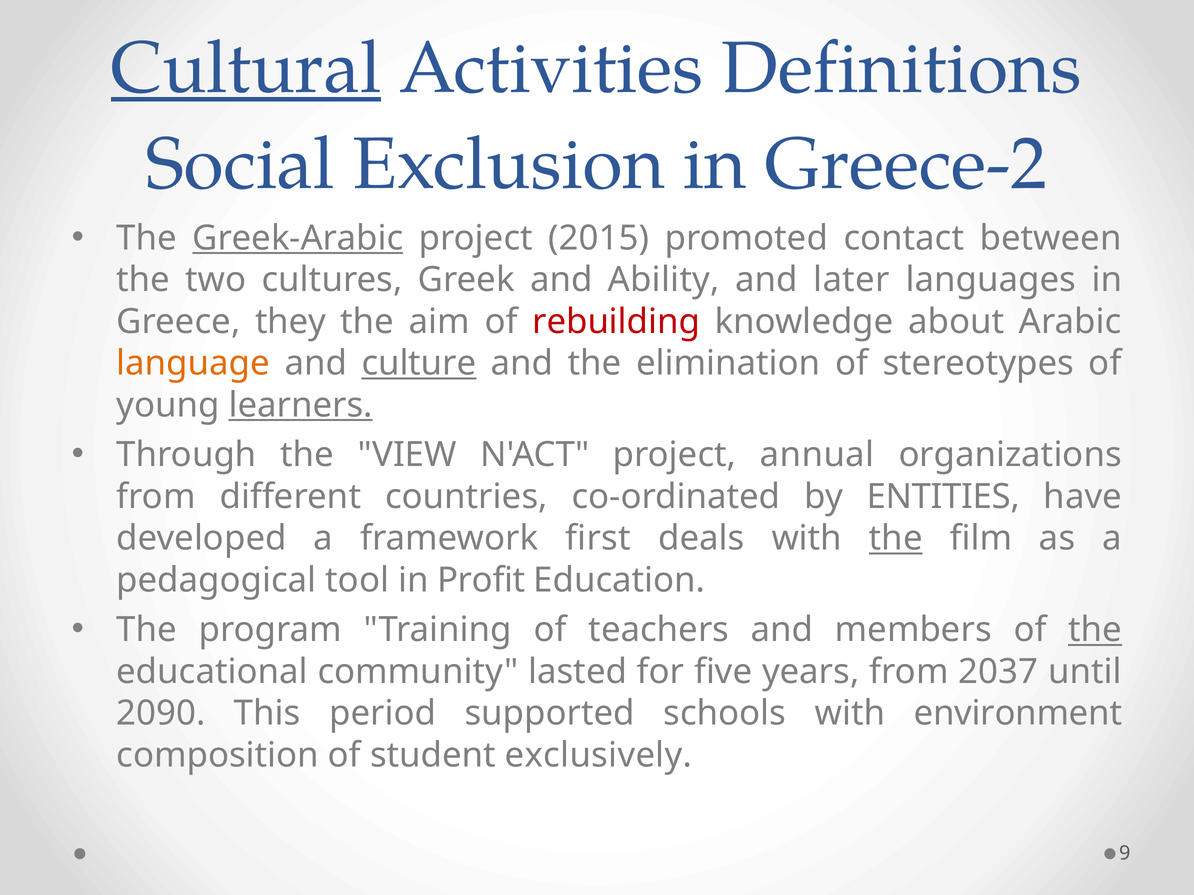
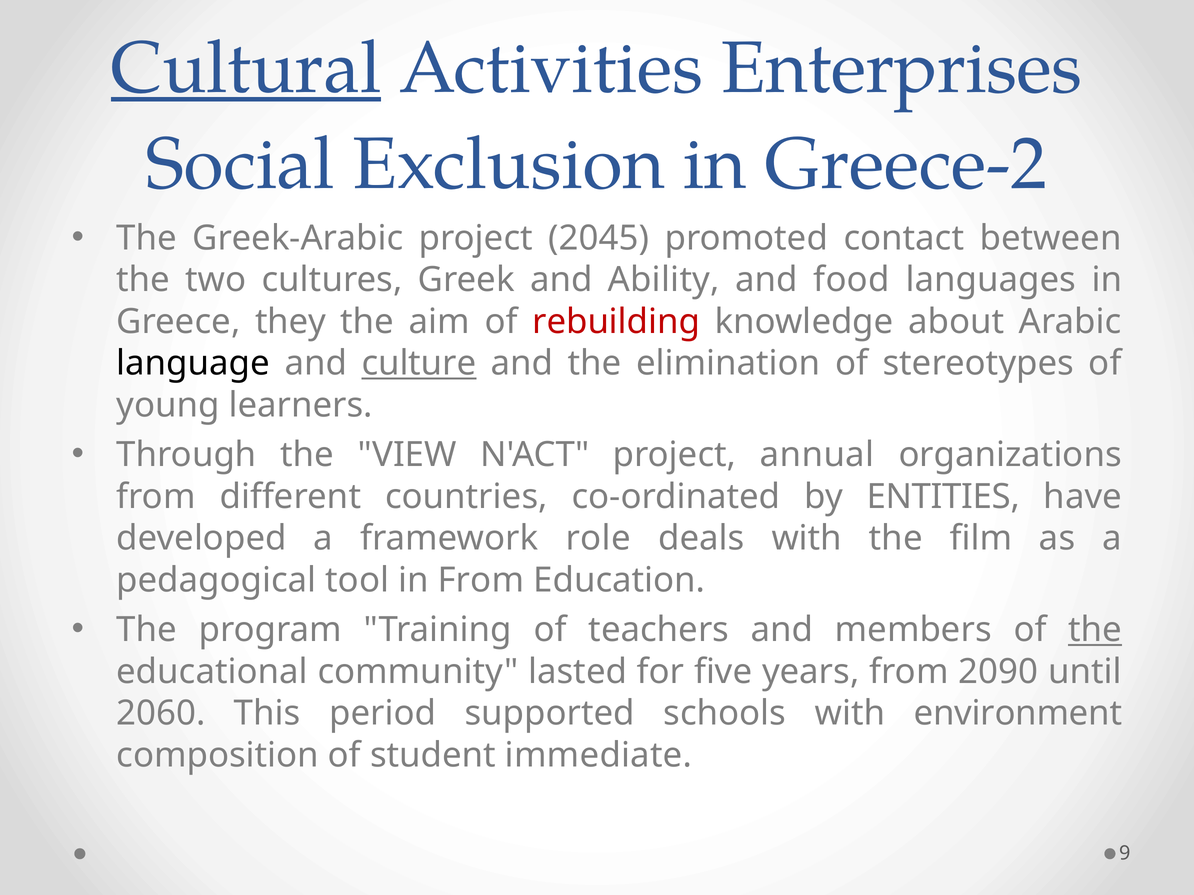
Definitions: Definitions -> Enterprises
Greek-Arabic underline: present -> none
2015: 2015 -> 2045
later: later -> food
language colour: orange -> black
learners underline: present -> none
first: first -> role
the at (896, 539) underline: present -> none
in Profit: Profit -> From
2037: 2037 -> 2090
2090: 2090 -> 2060
exclusively: exclusively -> immediate
